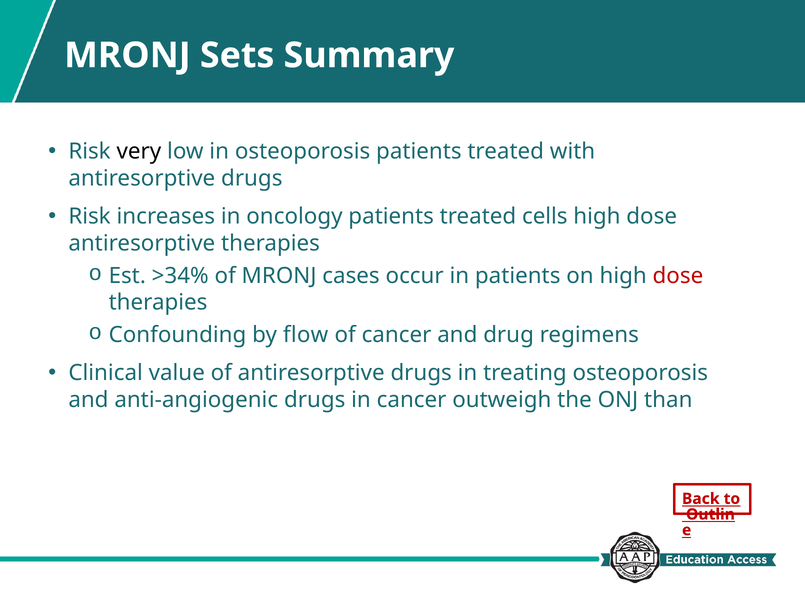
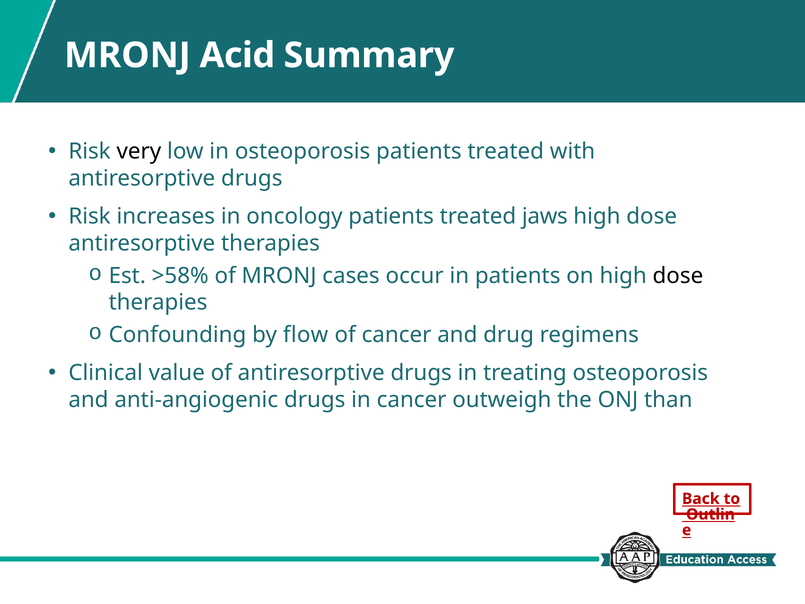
Sets: Sets -> Acid
cells: cells -> jaws
>34%: >34% -> >58%
dose at (678, 276) colour: red -> black
